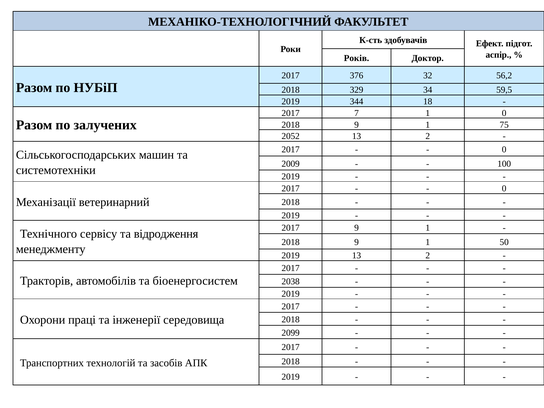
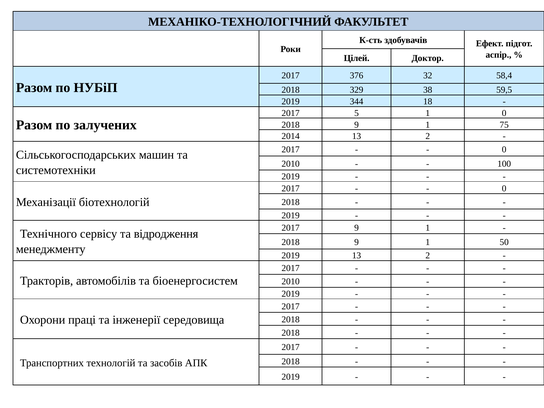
Років: Років -> Цілей
56,2: 56,2 -> 58,4
34: 34 -> 38
7: 7 -> 5
2052: 2052 -> 2014
2009 at (291, 164): 2009 -> 2010
ветеринарний: ветеринарний -> біотехнологій
2038 at (291, 282): 2038 -> 2010
2099 at (291, 333): 2099 -> 2018
